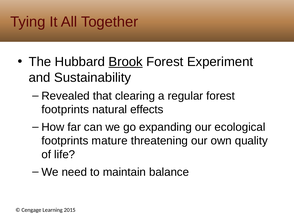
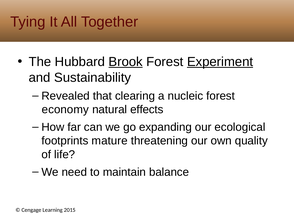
Experiment underline: none -> present
regular: regular -> nucleic
footprints at (65, 109): footprints -> economy
